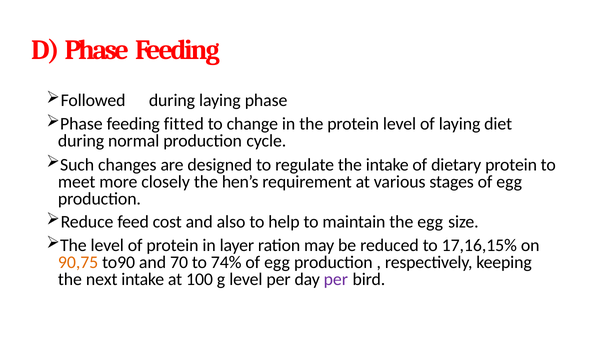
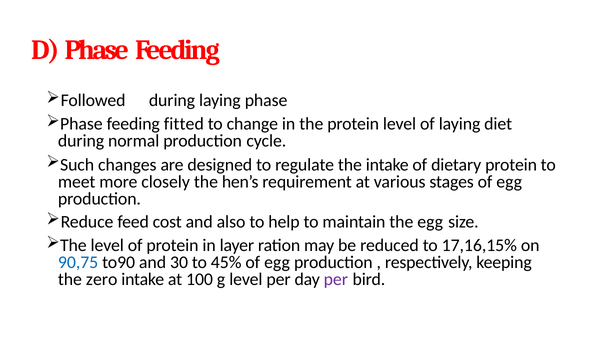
90,75 colour: orange -> blue
70: 70 -> 30
74%: 74% -> 45%
next: next -> zero
